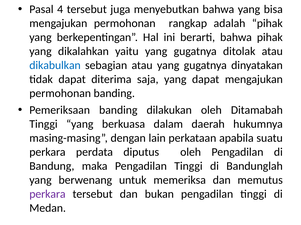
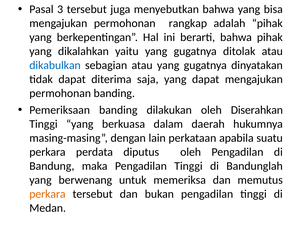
4: 4 -> 3
Ditamabah: Ditamabah -> Diserahkan
perkara at (47, 195) colour: purple -> orange
